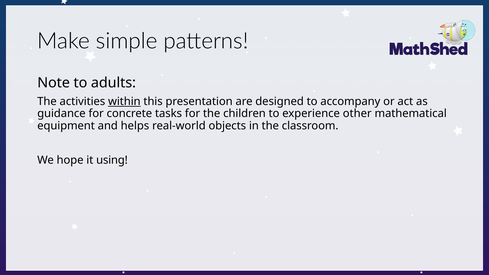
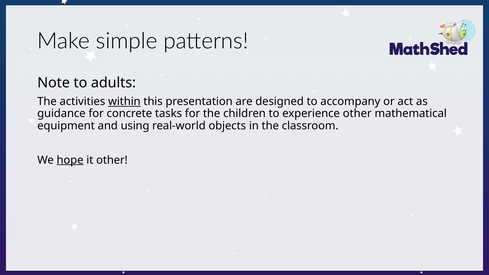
helps: helps -> using
hope underline: none -> present
it using: using -> other
